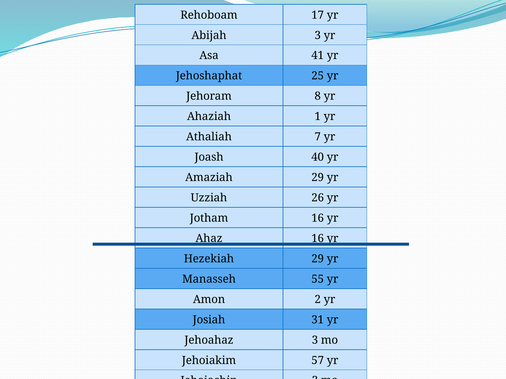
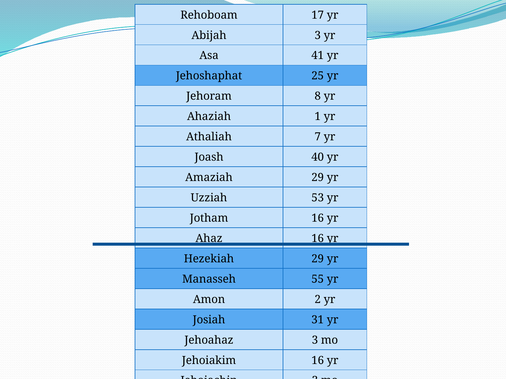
26: 26 -> 53
Jehoiakim 57: 57 -> 16
